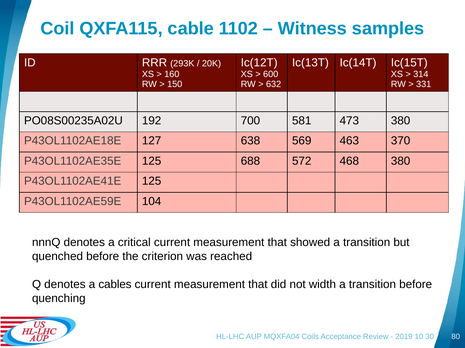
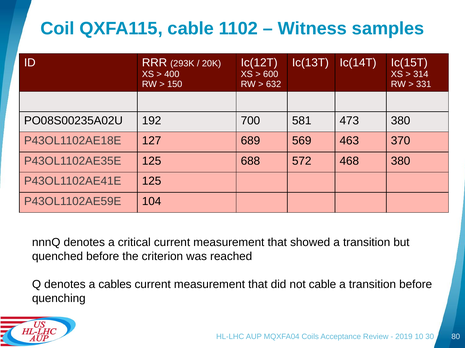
160: 160 -> 400
638: 638 -> 689
not width: width -> cable
